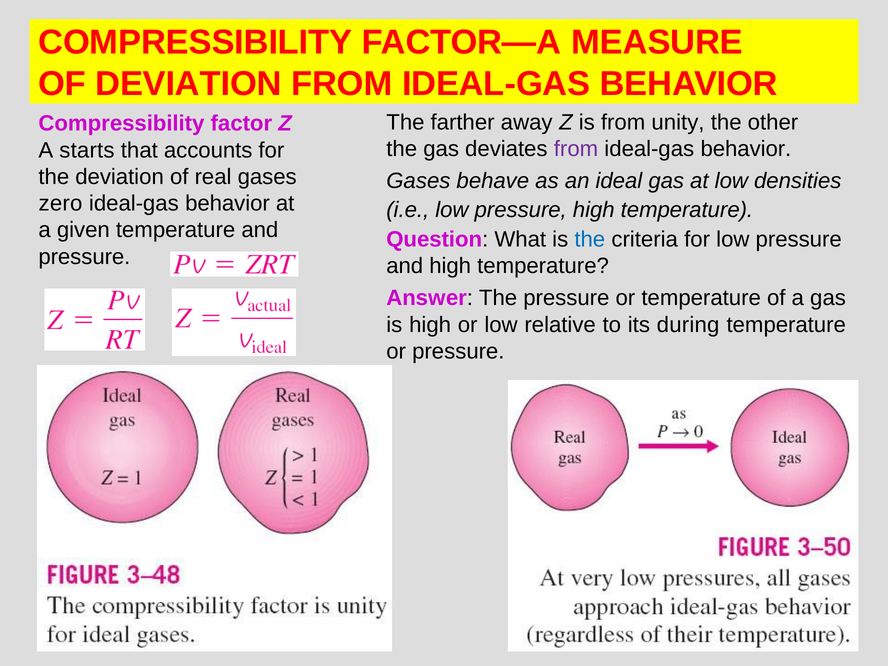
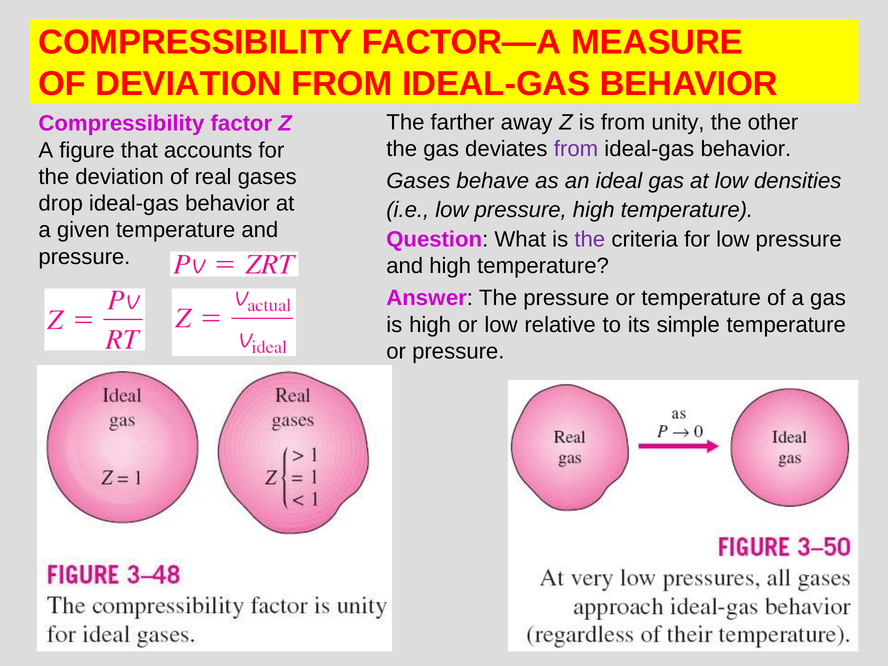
starts: starts -> figure
zero: zero -> drop
the at (590, 239) colour: blue -> purple
during: during -> simple
